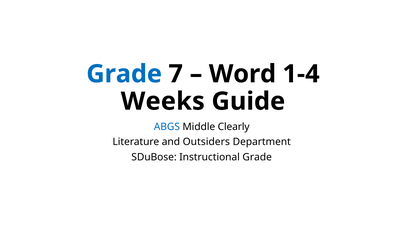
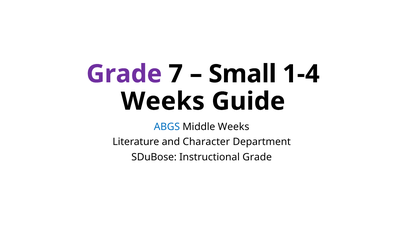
Grade at (124, 74) colour: blue -> purple
Word: Word -> Small
Middle Clearly: Clearly -> Weeks
Outsiders: Outsiders -> Character
